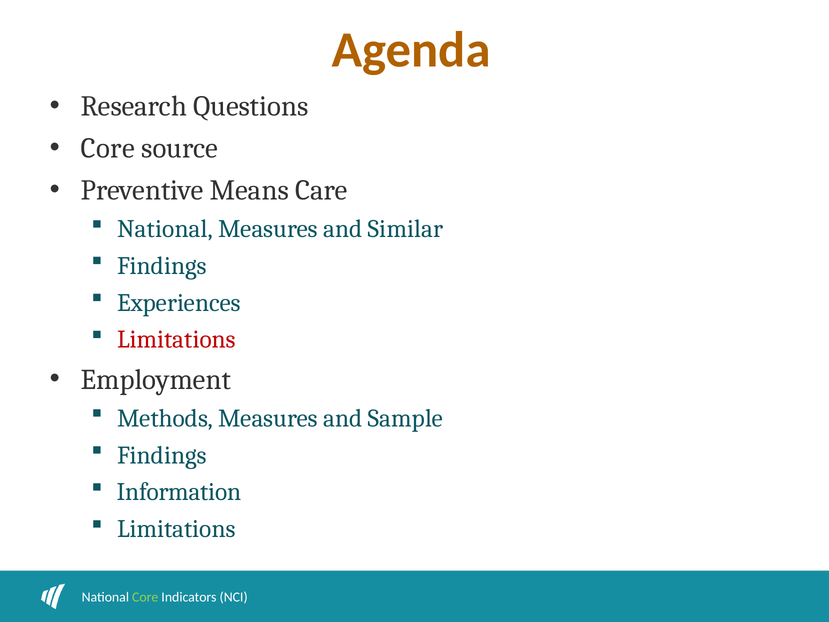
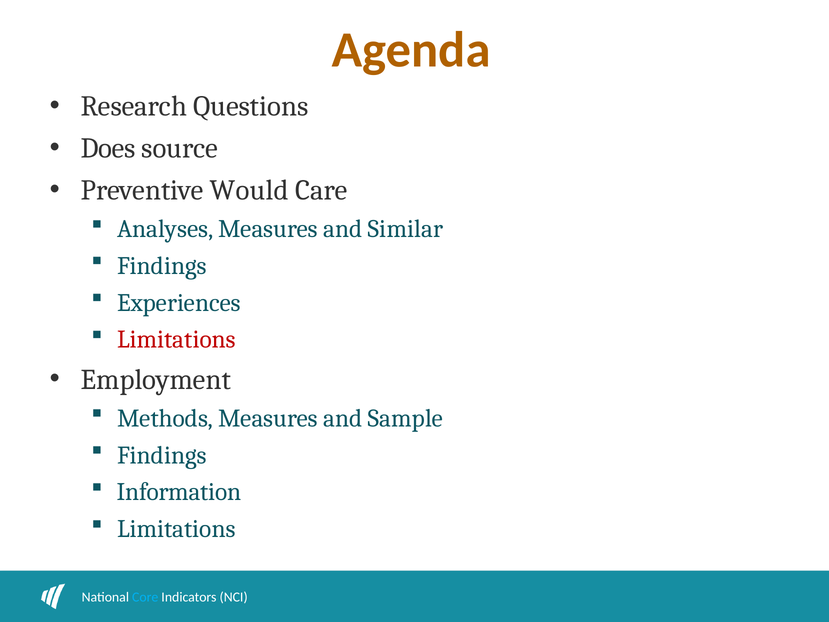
Core at (108, 148): Core -> Does
Means: Means -> Would
National at (165, 229): National -> Analyses
Core at (145, 597) colour: light green -> light blue
